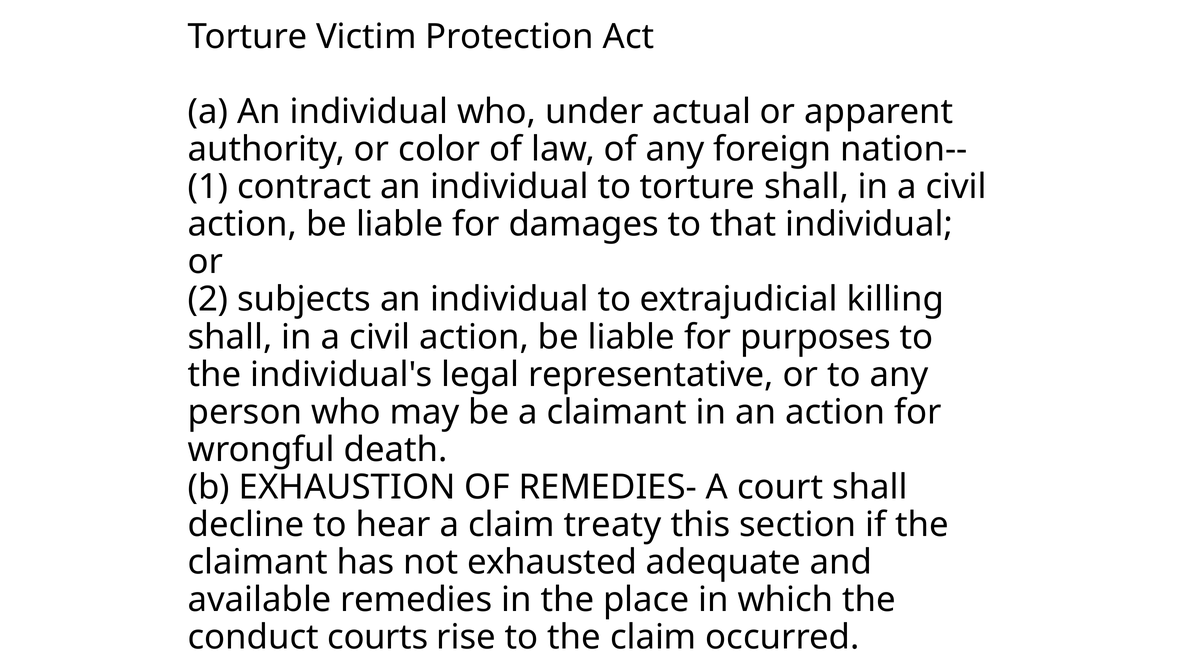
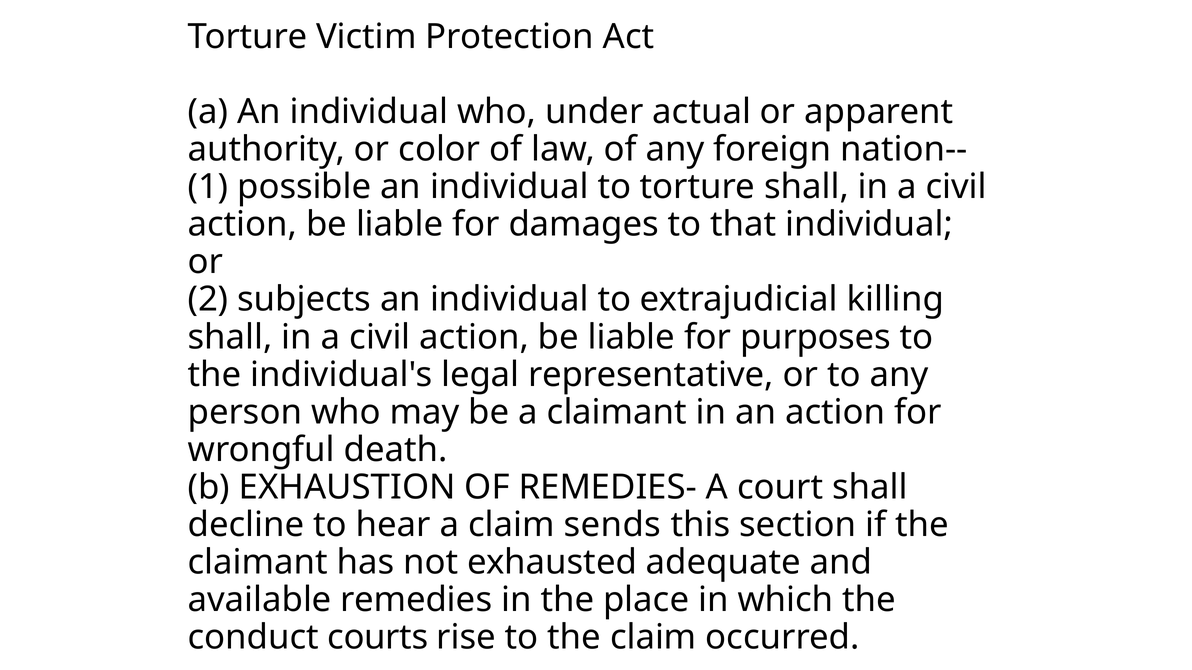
contract: contract -> possible
treaty: treaty -> sends
